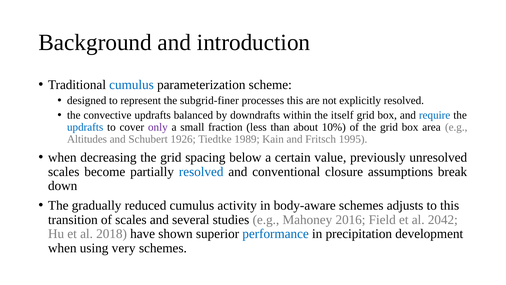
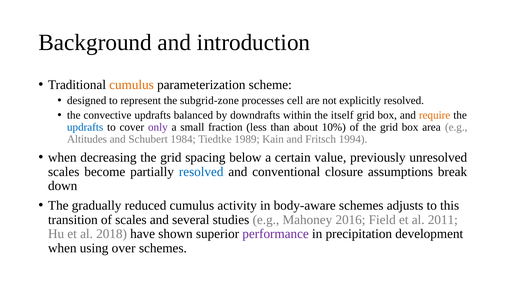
cumulus at (132, 85) colour: blue -> orange
subgrid-finer: subgrid-finer -> subgrid-zone
processes this: this -> cell
require colour: blue -> orange
1926: 1926 -> 1984
1995: 1995 -> 1994
2042: 2042 -> 2011
performance colour: blue -> purple
very: very -> over
